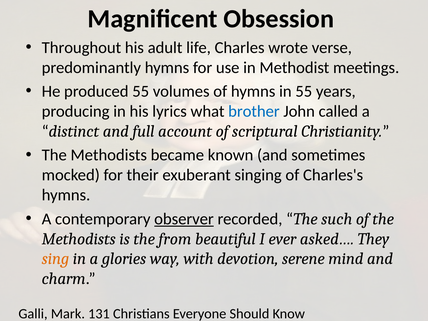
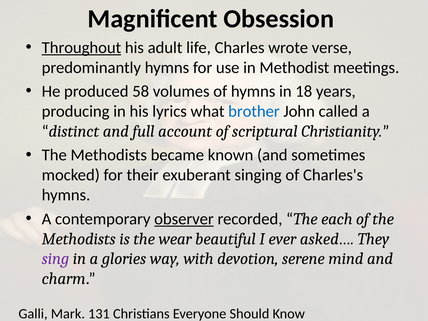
Throughout underline: none -> present
produced 55: 55 -> 58
in 55: 55 -> 18
such: such -> each
from: from -> wear
sing colour: orange -> purple
